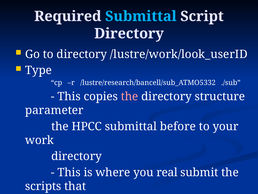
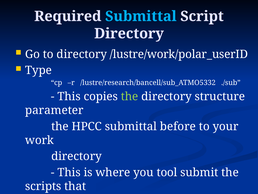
/lustre/work/look_userID: /lustre/work/look_userID -> /lustre/work/polar_userID
the at (130, 96) colour: pink -> light green
you real: real -> tool
